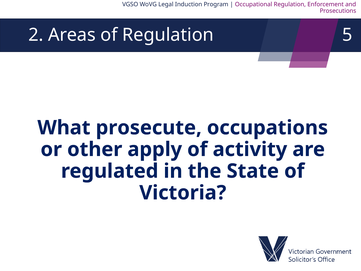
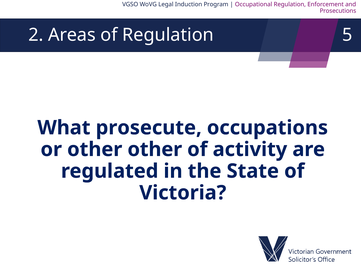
other apply: apply -> other
